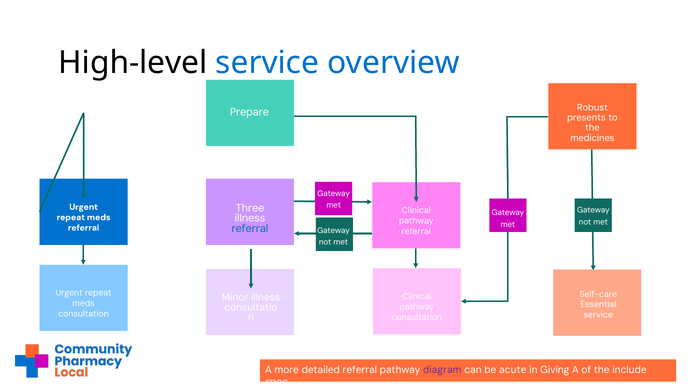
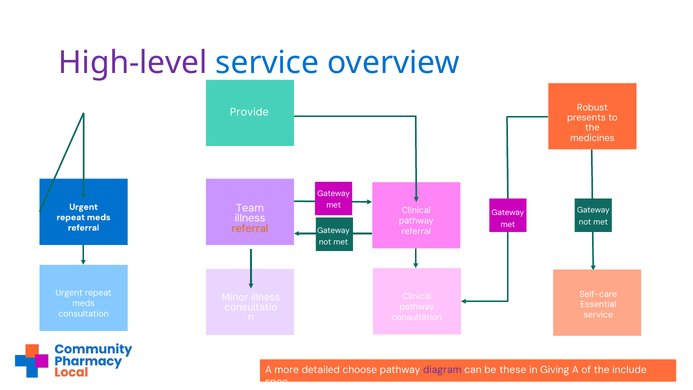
High-level colour: black -> purple
Prepare: Prepare -> Provide
Three: Three -> Team
referral at (250, 229) colour: blue -> orange
detailed referral: referral -> choose
acute: acute -> these
